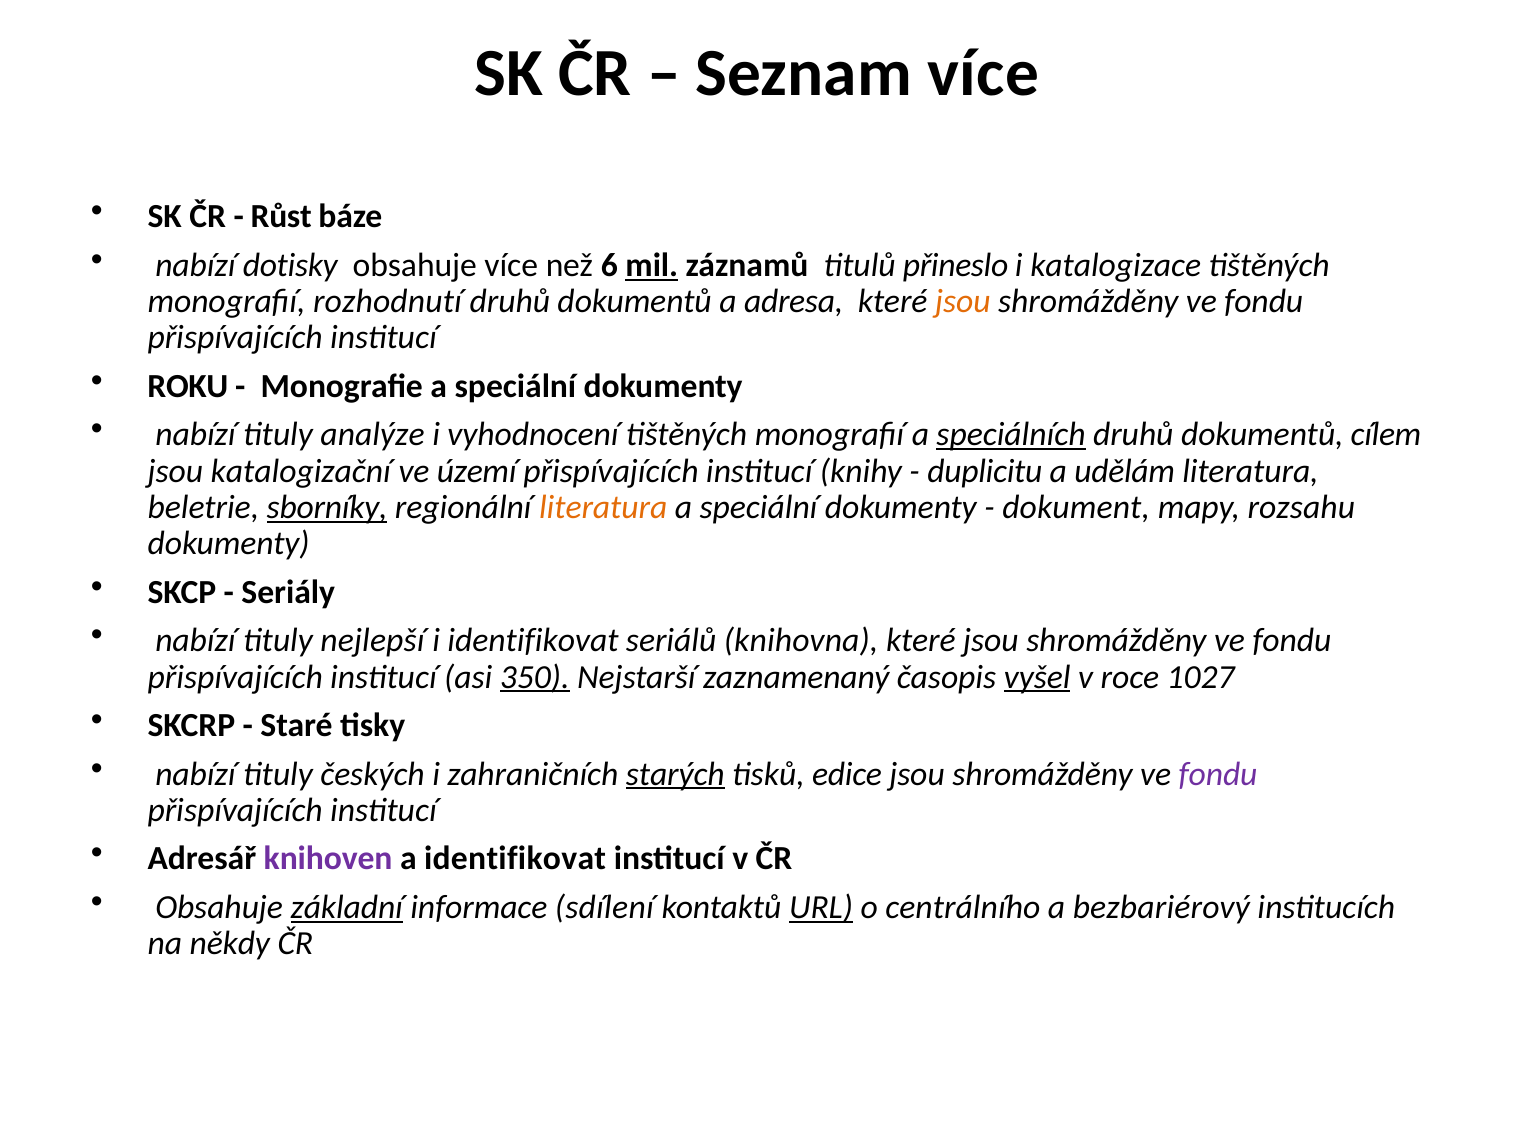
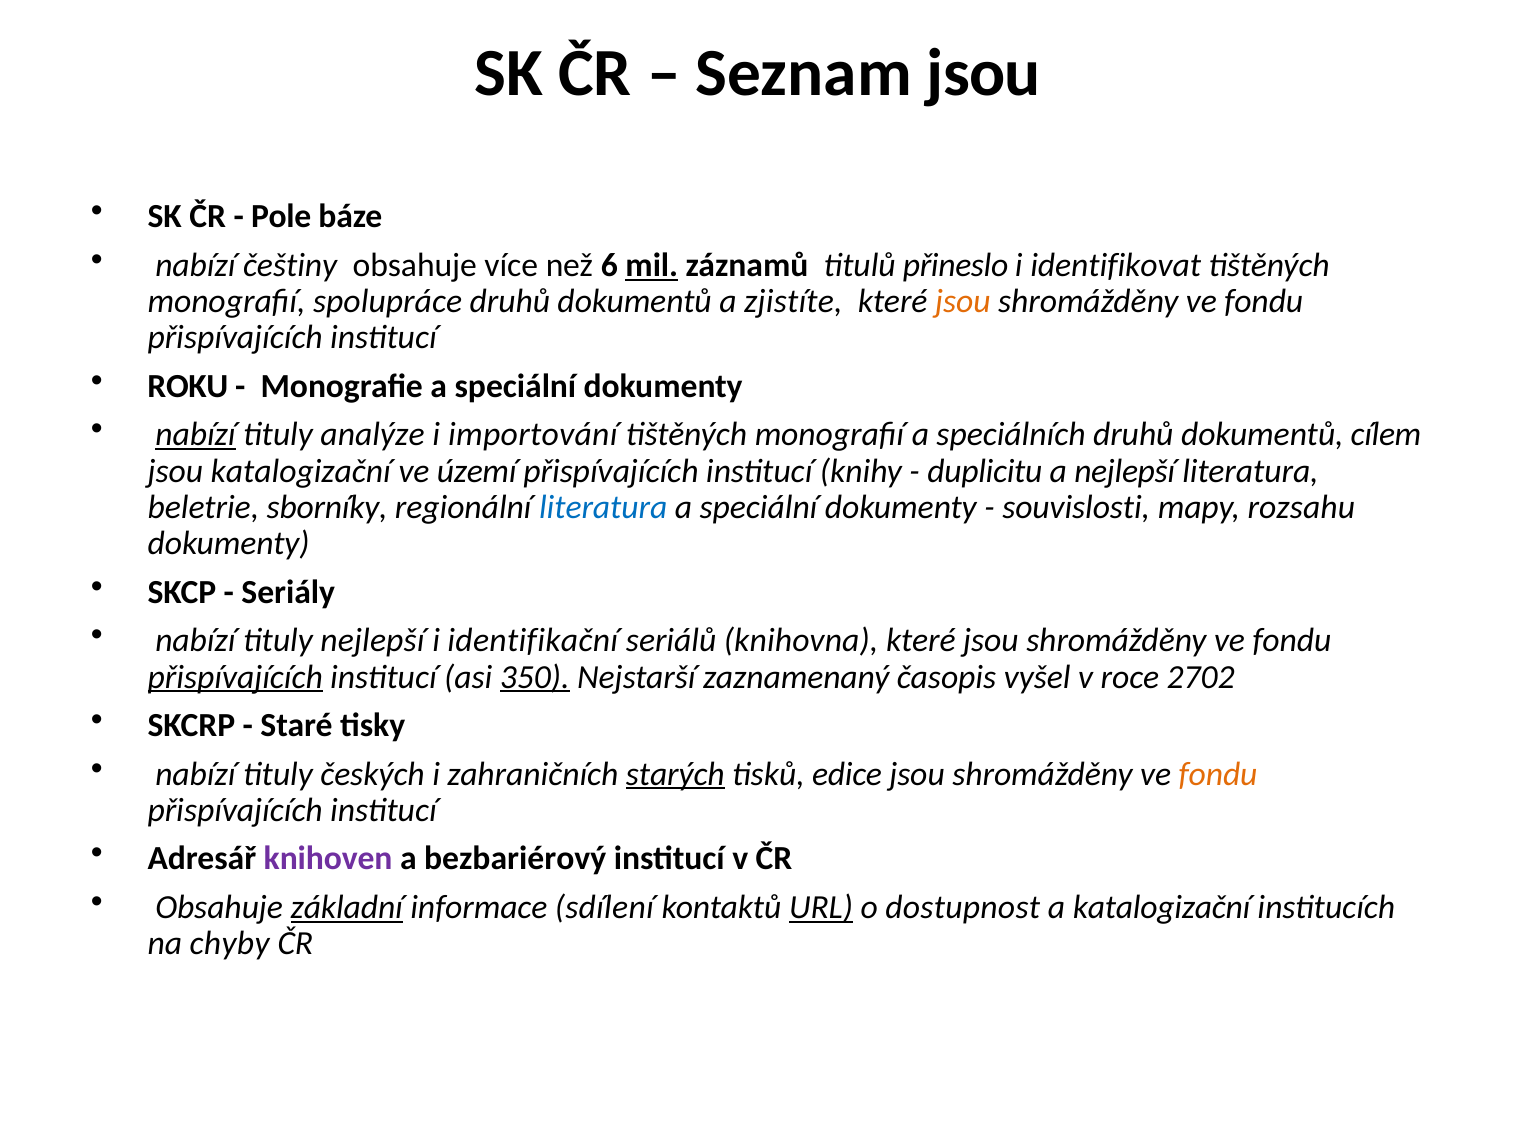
Seznam více: více -> jsou
Růst: Růst -> Pole
dotisky: dotisky -> češtiny
katalogizace: katalogizace -> identifikovat
rozhodnutí: rozhodnutí -> spolupráce
adresa: adresa -> zjistíte
nabízí at (195, 434) underline: none -> present
vyhodnocení: vyhodnocení -> importování
speciálních underline: present -> none
a udělám: udělám -> nejlepší
sborníky underline: present -> none
literatura at (603, 507) colour: orange -> blue
dokument: dokument -> souvislosti
i identifikovat: identifikovat -> identifikační
přispívajících at (235, 677) underline: none -> present
vyšel underline: present -> none
1027: 1027 -> 2702
fondu at (1218, 773) colour: purple -> orange
a identifikovat: identifikovat -> bezbariérový
centrálního: centrálního -> dostupnost
a bezbariérový: bezbariérový -> katalogizační
někdy: někdy -> chyby
